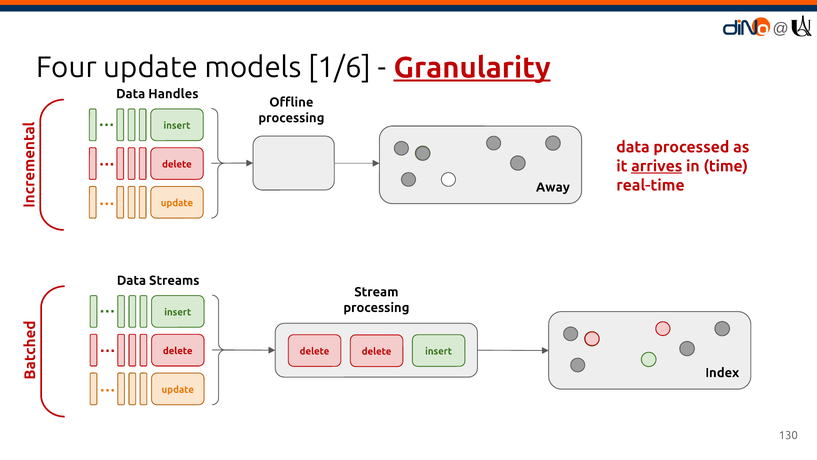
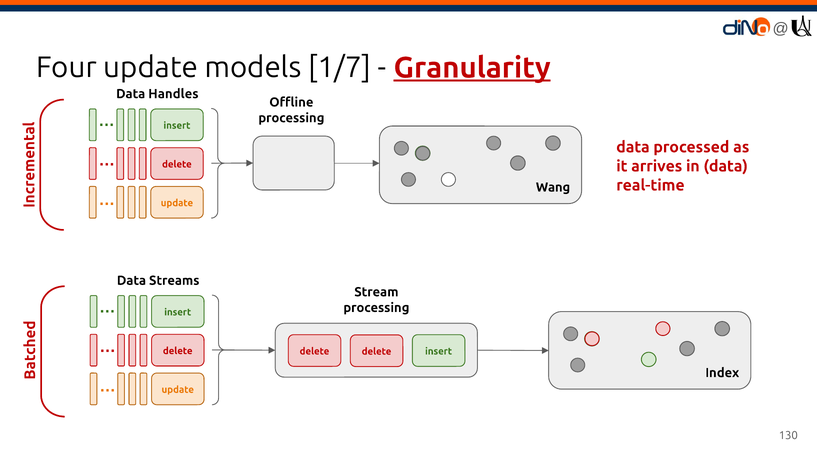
1/6: 1/6 -> 1/7
arrives underline: present -> none
in time: time -> data
Away: Away -> Wang
